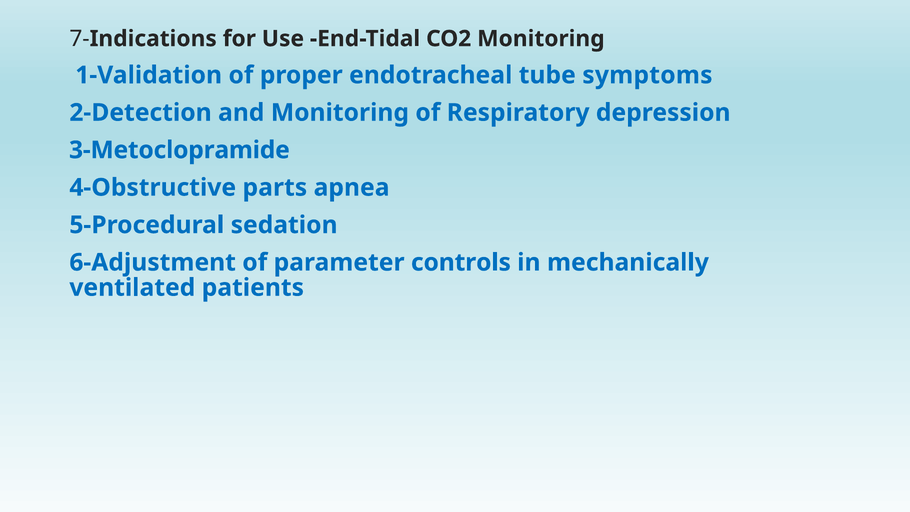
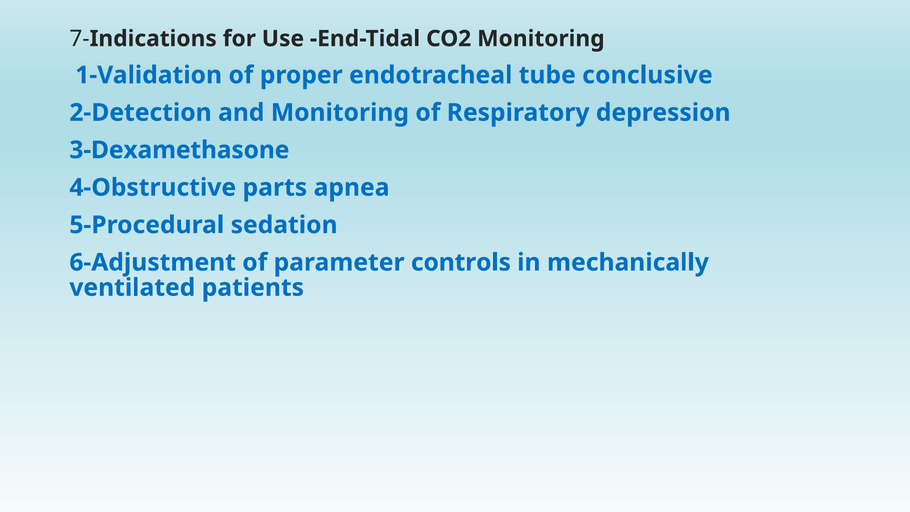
symptoms: symptoms -> conclusive
3-Metoclopramide: 3-Metoclopramide -> 3-Dexamethasone
